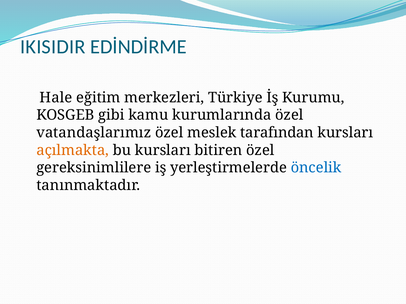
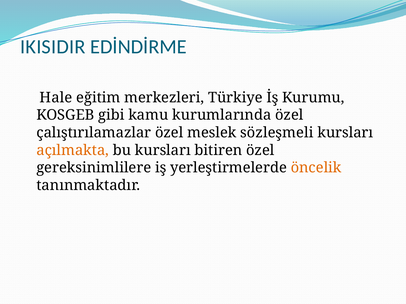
vatandaşlarımız: vatandaşlarımız -> çalıştırılamazlar
tarafından: tarafından -> sözleşmeli
öncelik colour: blue -> orange
